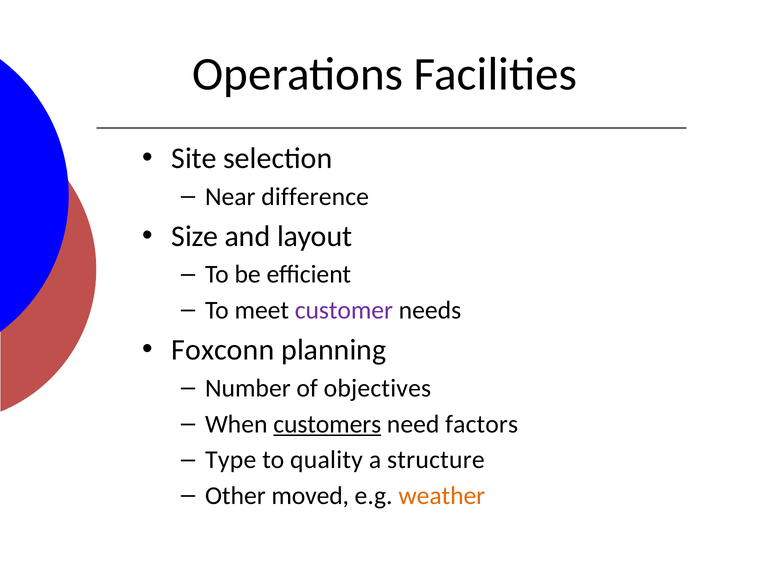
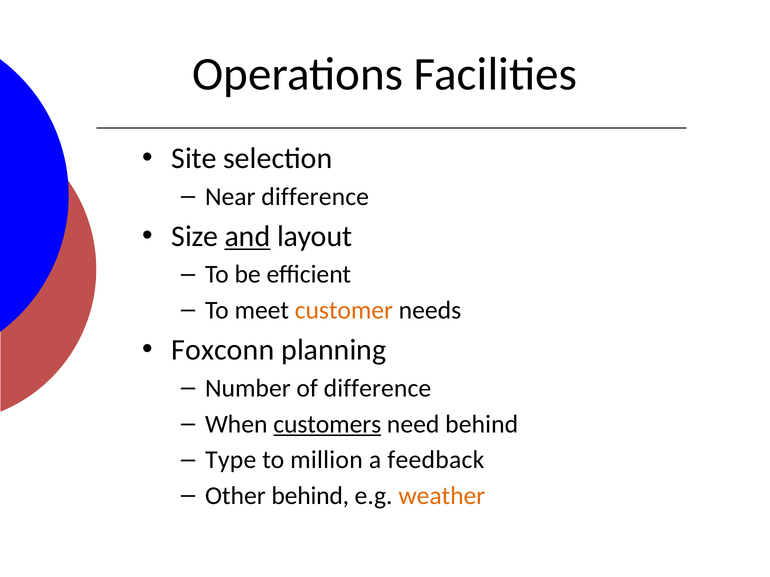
and underline: none -> present
customer colour: purple -> orange
of objectives: objectives -> difference
need factors: factors -> behind
quality: quality -> million
structure: structure -> feedback
Other moved: moved -> behind
